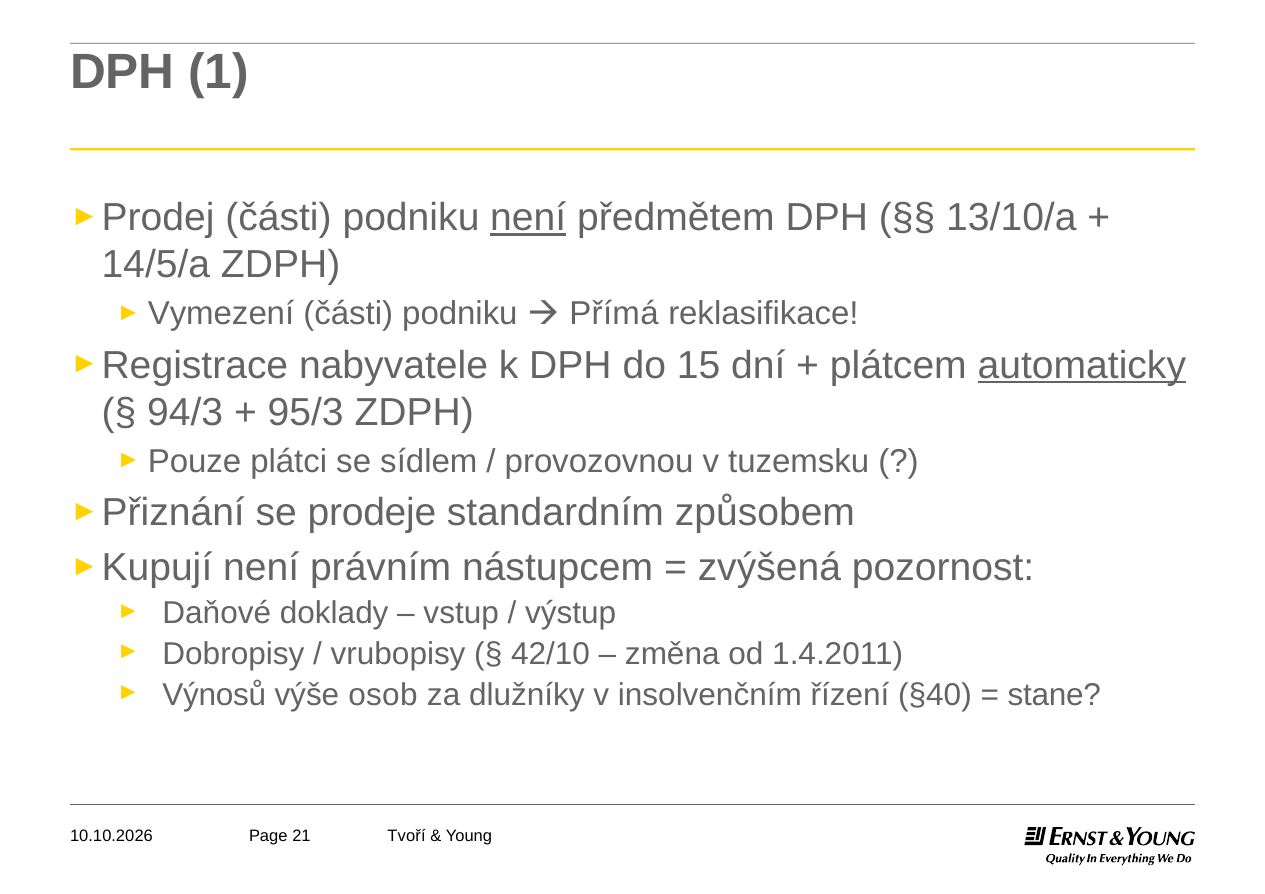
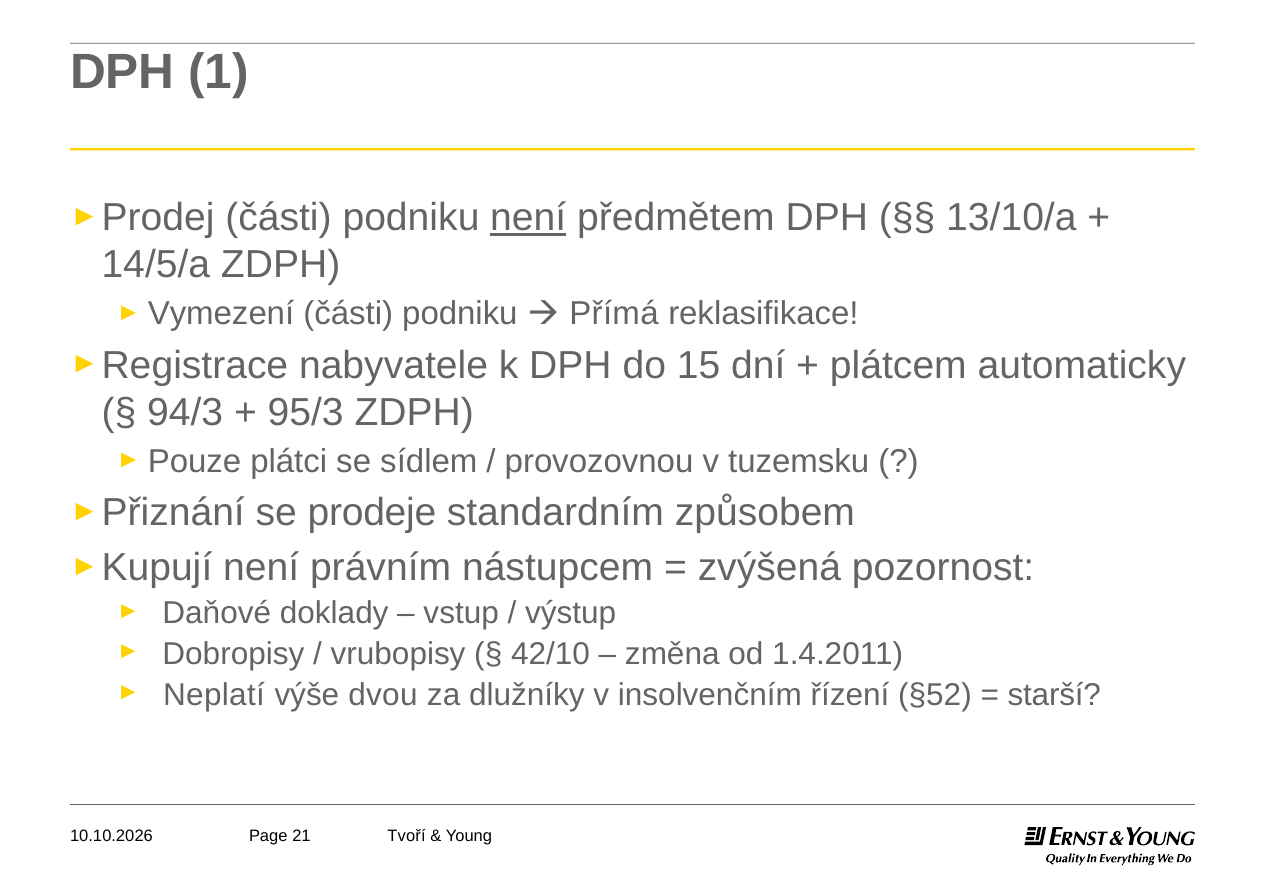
automaticky underline: present -> none
Výnosů: Výnosů -> Neplatí
osob: osob -> dvou
§40: §40 -> §52
stane: stane -> starší
